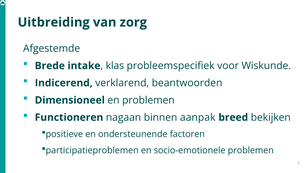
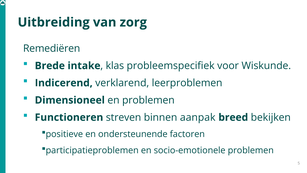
Afgestemde: Afgestemde -> Remediëren
beantwoorden: beantwoorden -> leerproblemen
nagaan: nagaan -> streven
